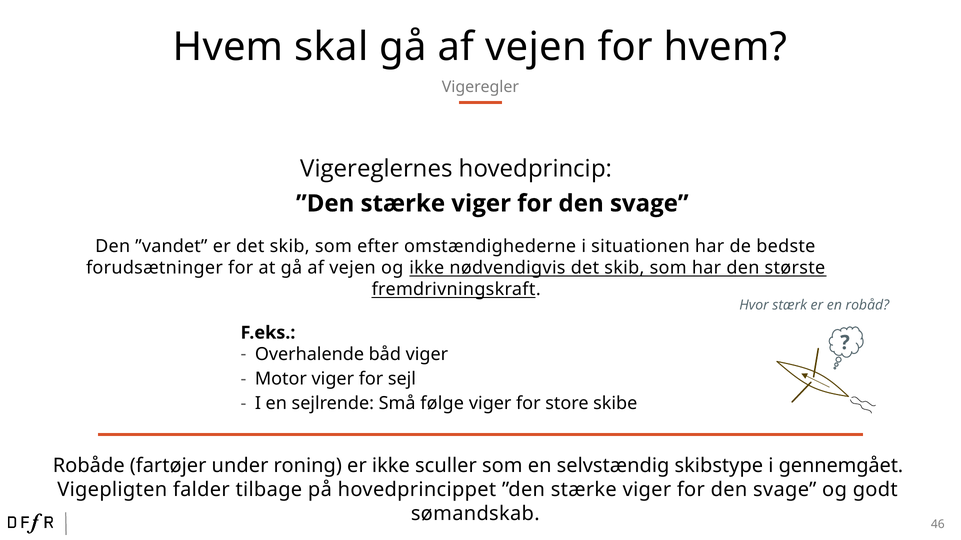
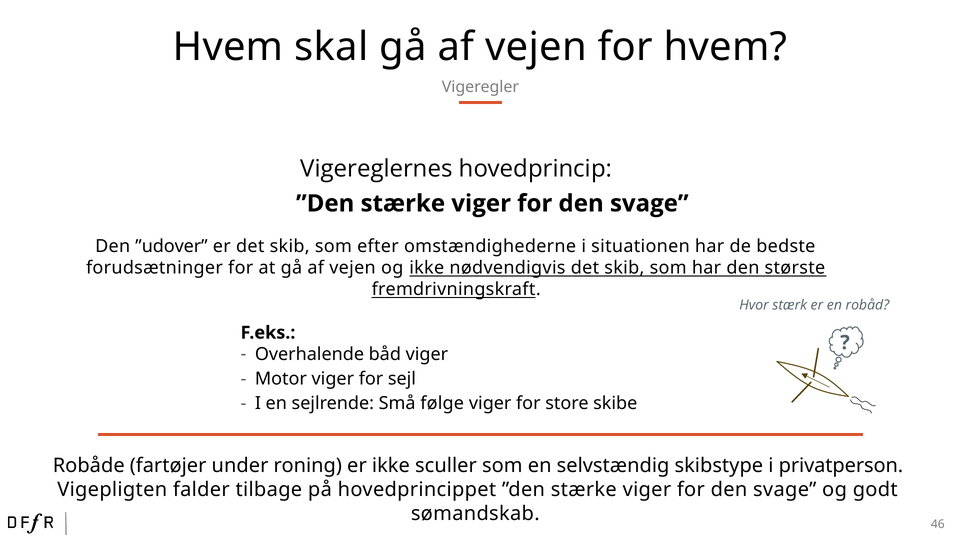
”vandet: ”vandet -> ”udover
gennemgået: gennemgået -> privatperson
